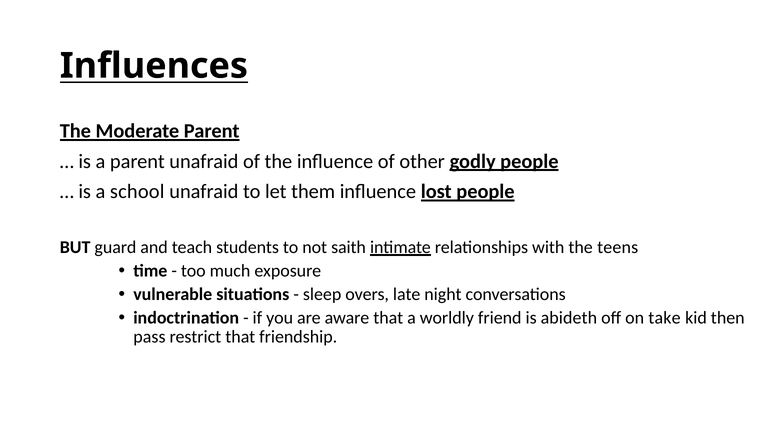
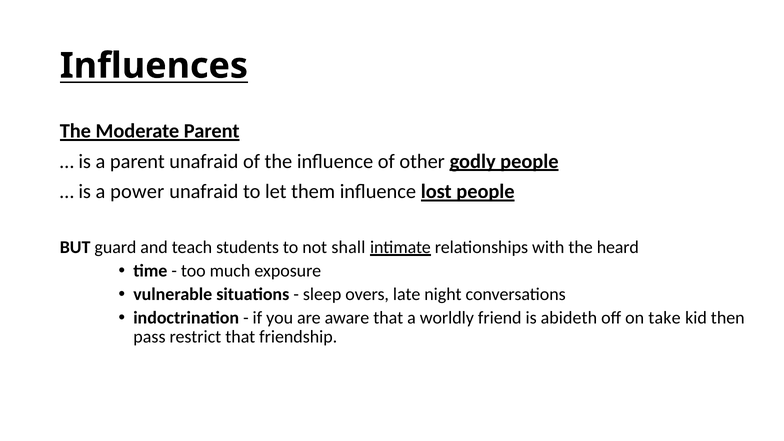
school: school -> power
saith: saith -> shall
teens: teens -> heard
